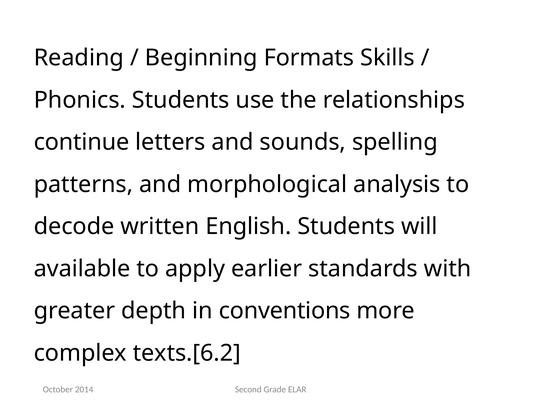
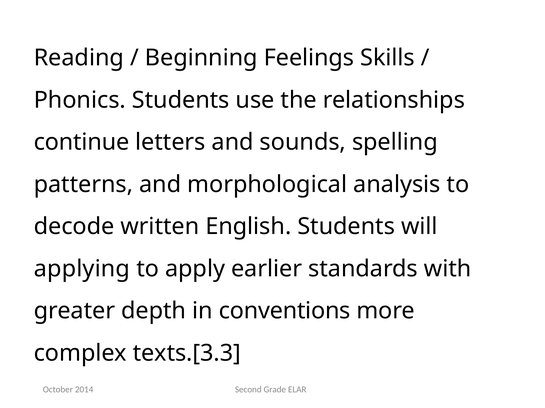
Formats: Formats -> Feelings
available: available -> applying
texts.[6.2: texts.[6.2 -> texts.[3.3
